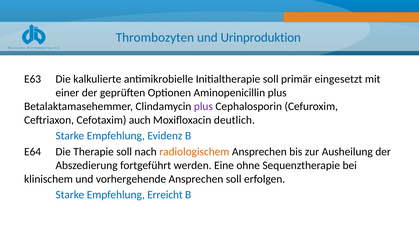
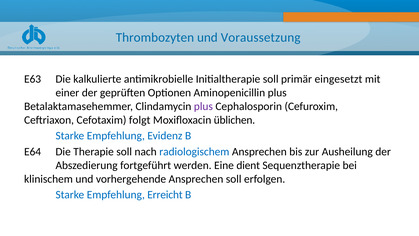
Urinproduktion: Urinproduktion -> Voraussetzung
auch: auch -> folgt
deutlich: deutlich -> üblichen
radiologischem colour: orange -> blue
ohne: ohne -> dient
